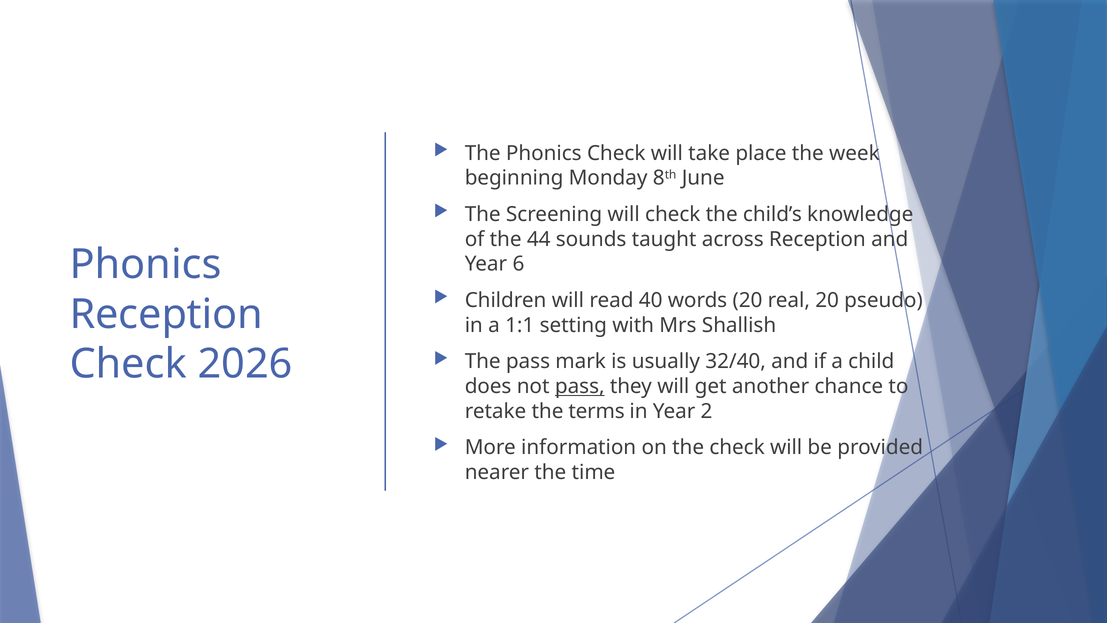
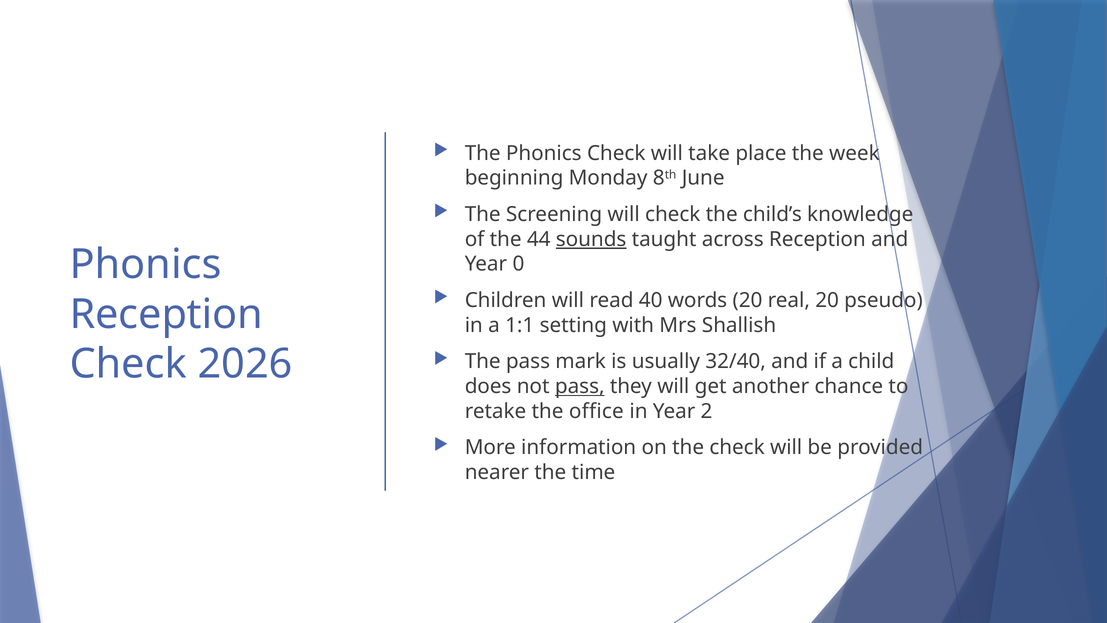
sounds underline: none -> present
6: 6 -> 0
terms: terms -> office
